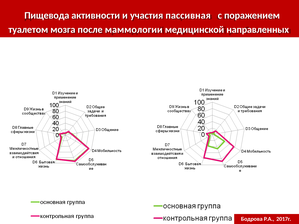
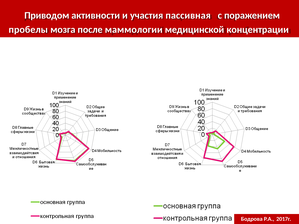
Пищевода: Пищевода -> Приводом
туалетом: туалетом -> пробелы
направленных: направленных -> концентрации
